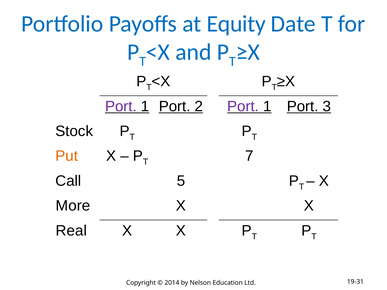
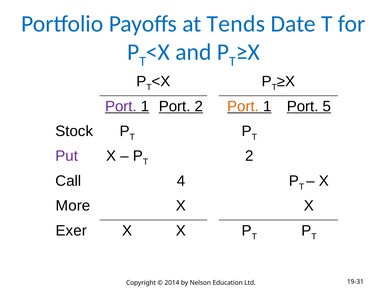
Equity: Equity -> Tends
Port at (243, 106) colour: purple -> orange
3: 3 -> 5
Put colour: orange -> purple
T 7: 7 -> 2
5: 5 -> 4
Real: Real -> Exer
